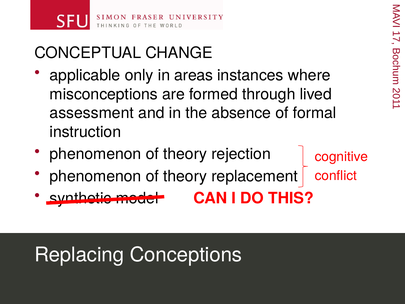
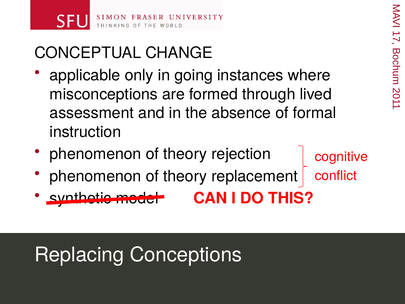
areas: areas -> going
